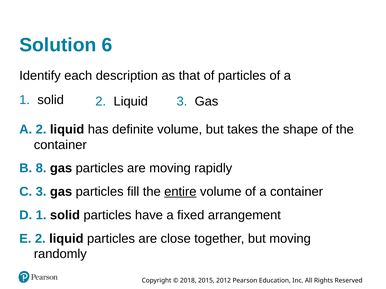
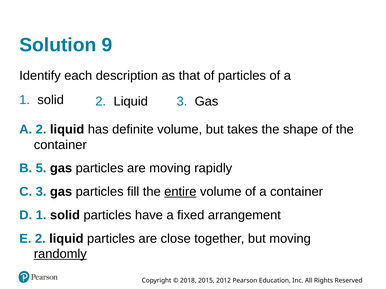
6: 6 -> 9
8: 8 -> 5
randomly underline: none -> present
